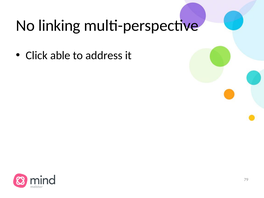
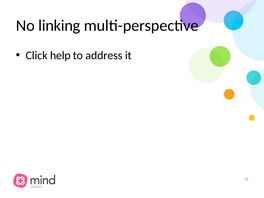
able: able -> help
